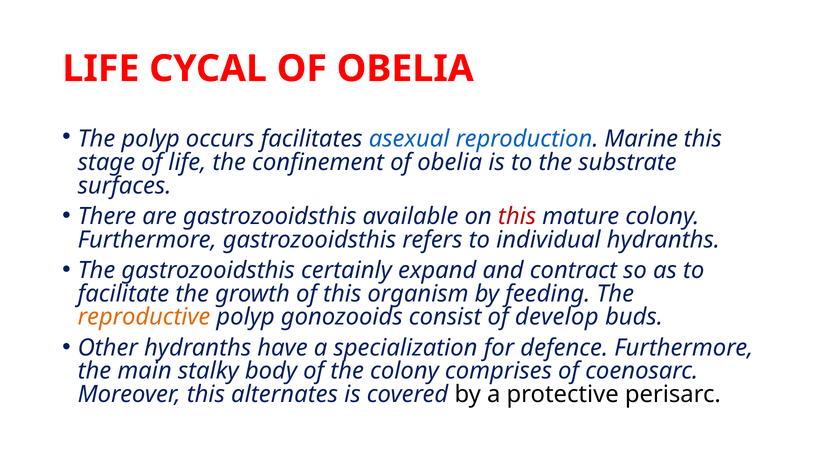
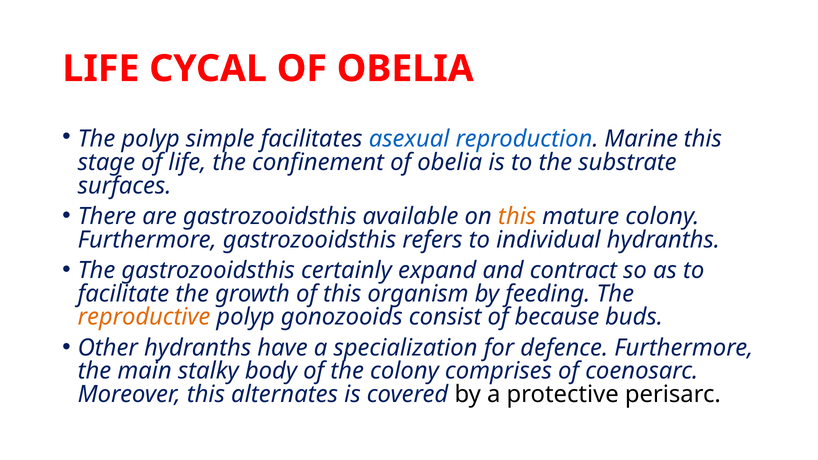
occurs: occurs -> simple
this at (517, 217) colour: red -> orange
develop: develop -> because
